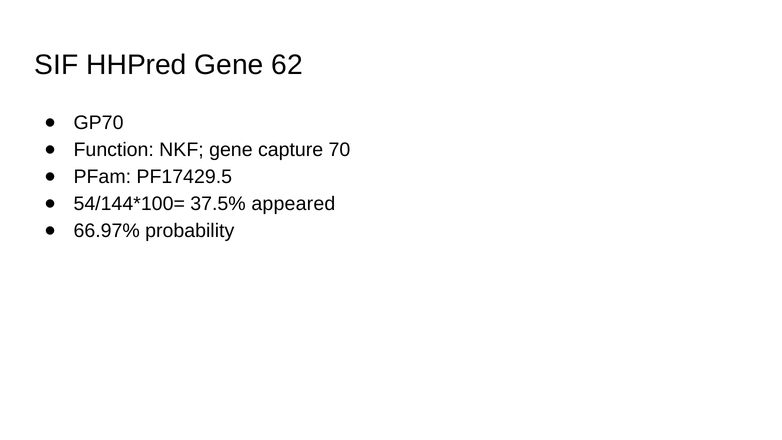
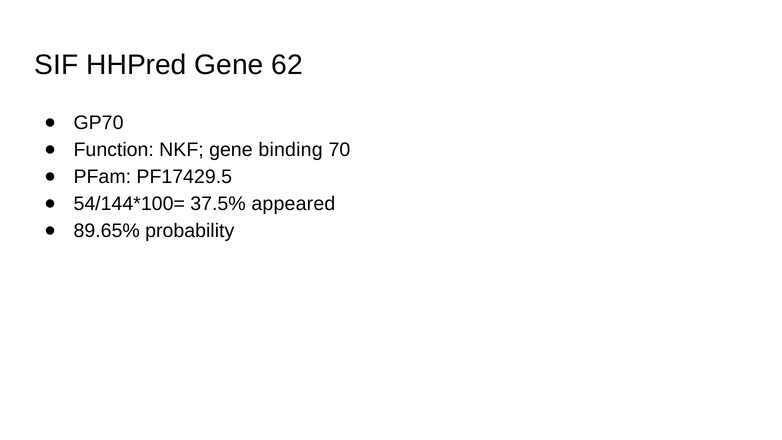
capture: capture -> binding
66.97%: 66.97% -> 89.65%
